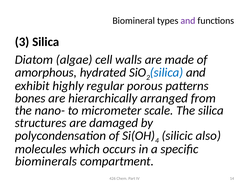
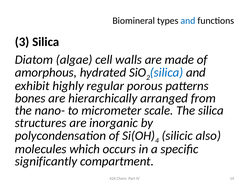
and at (188, 21) colour: purple -> blue
damaged: damaged -> inorganic
biominerals: biominerals -> significantly
